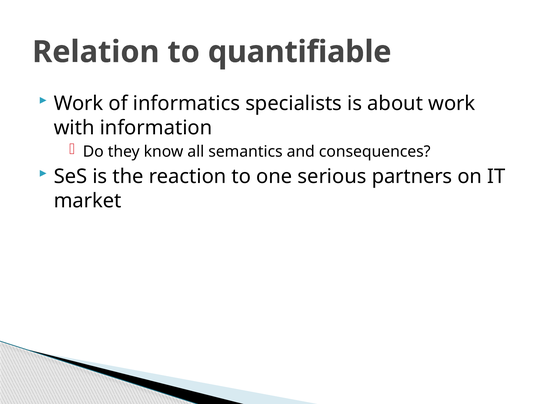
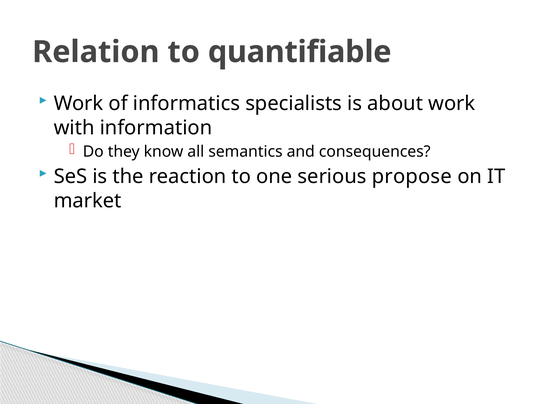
partners: partners -> propose
